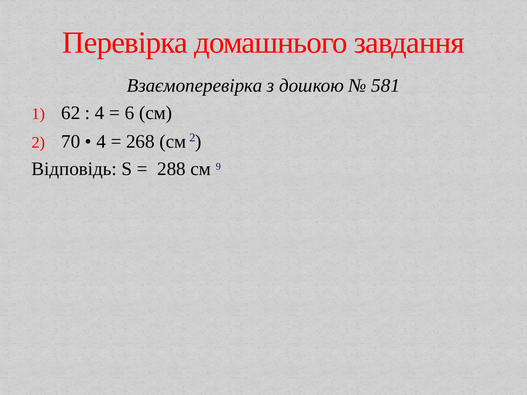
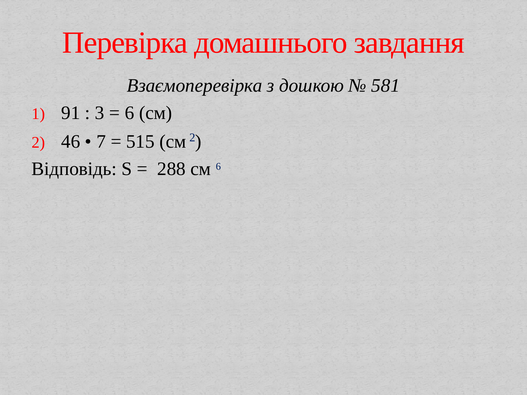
62: 62 -> 91
4 at (100, 113): 4 -> 3
70: 70 -> 46
4 at (101, 142): 4 -> 7
268: 268 -> 515
см 9: 9 -> 6
